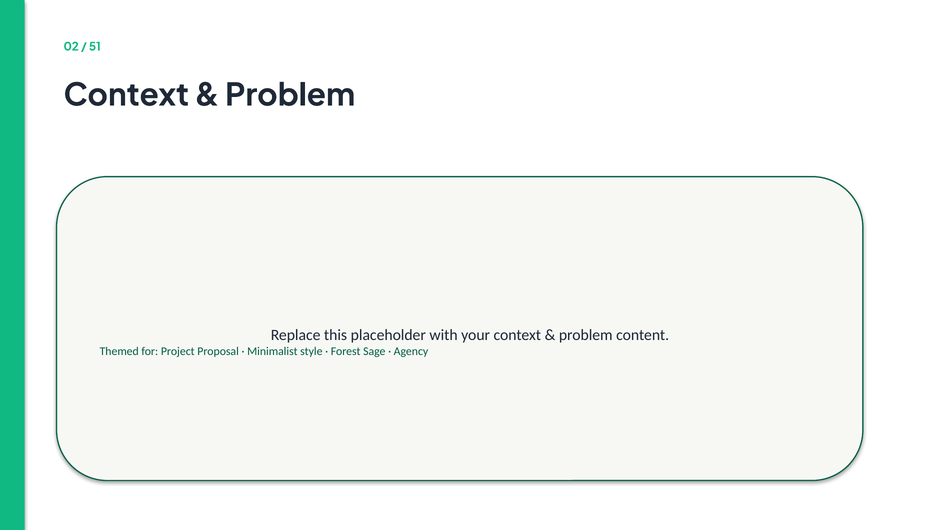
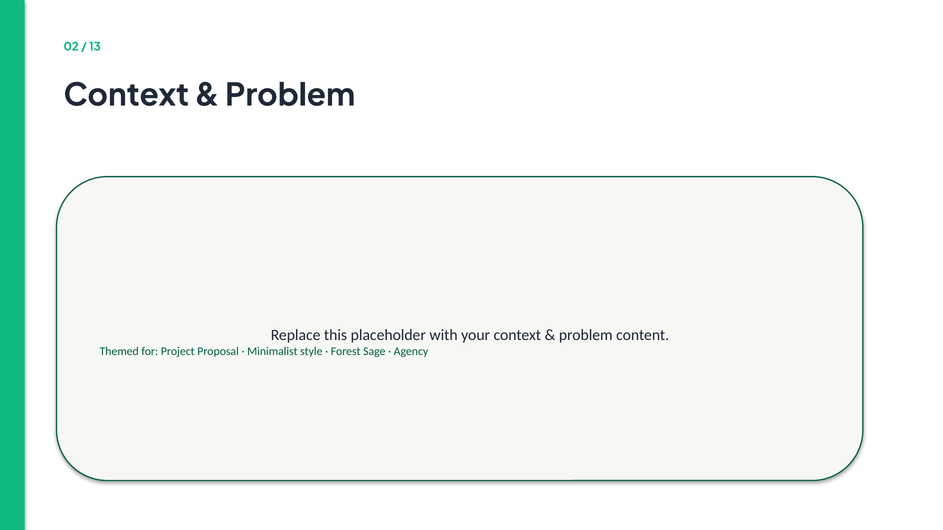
51: 51 -> 13
